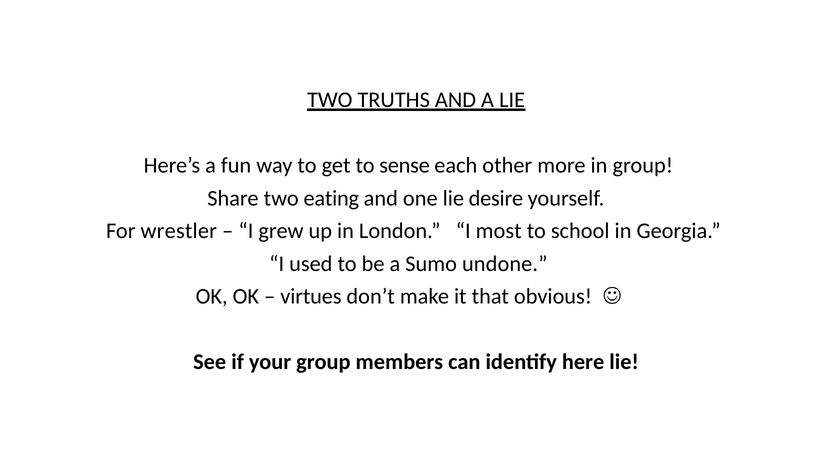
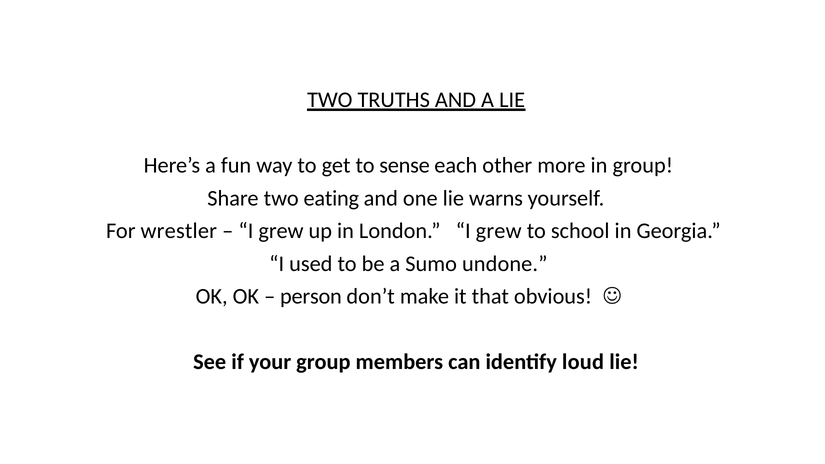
desire: desire -> warns
London I most: most -> grew
virtues: virtues -> person
here: here -> loud
